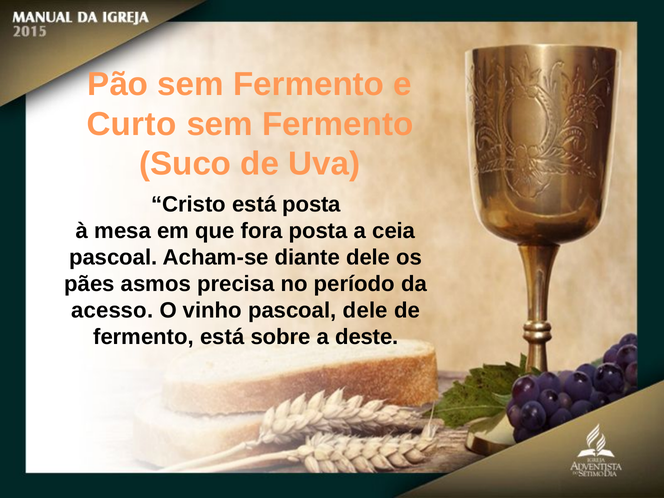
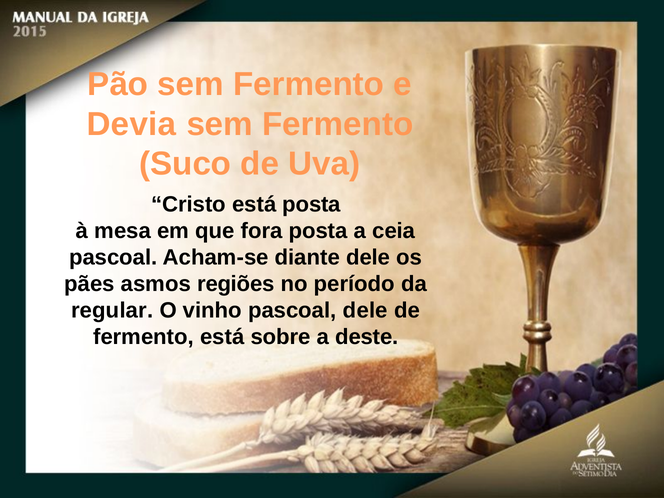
Curto: Curto -> Devia
precisa: precisa -> regiões
acesso: acesso -> regular
